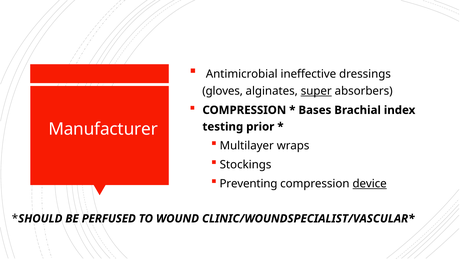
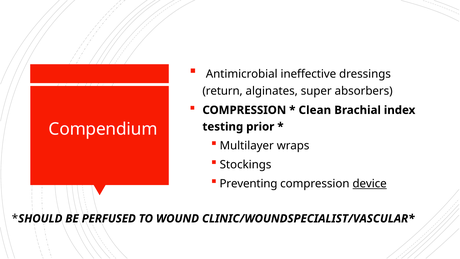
gloves: gloves -> return
super underline: present -> none
Bases: Bases -> Clean
Manufacturer: Manufacturer -> Compendium
